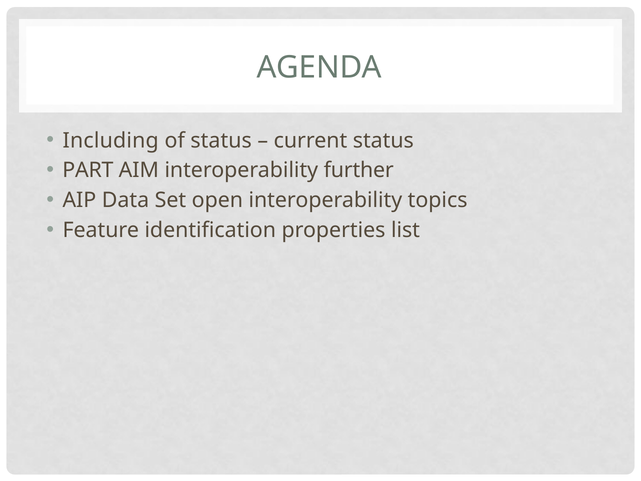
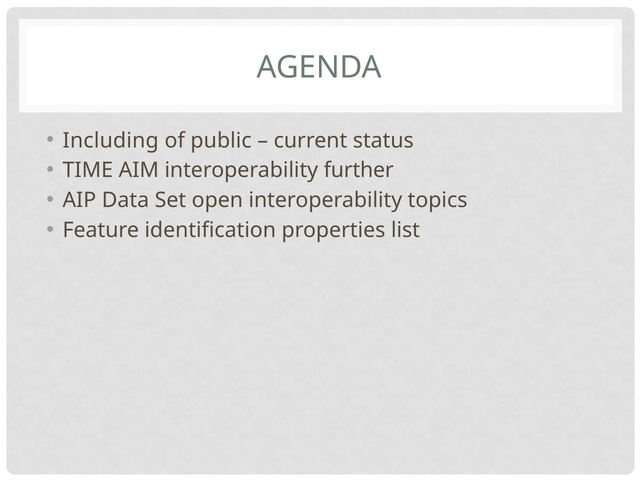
of status: status -> public
PART: PART -> TIME
